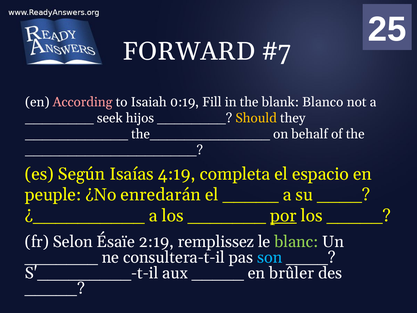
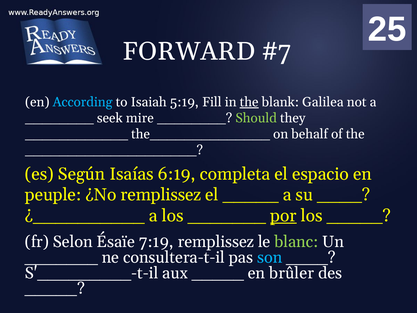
According colour: pink -> light blue
0:19: 0:19 -> 5:19
the at (249, 102) underline: none -> present
Blanco: Blanco -> Galilea
hijos: hijos -> mire
Should colour: yellow -> light green
4:19: 4:19 -> 6:19
¿No enredarán: enredarán -> remplissez
2:19: 2:19 -> 7:19
